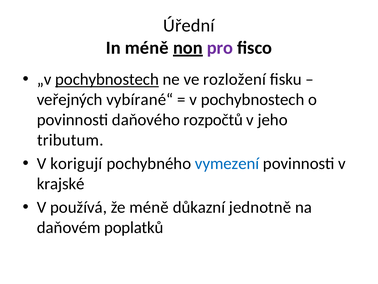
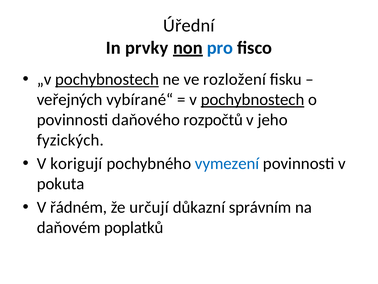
In méně: méně -> prvky
pro colour: purple -> blue
pochybnostech at (253, 99) underline: none -> present
tributum: tributum -> fyzických
krajské: krajské -> pokuta
používá: používá -> řádném
že méně: méně -> určují
jednotně: jednotně -> správním
